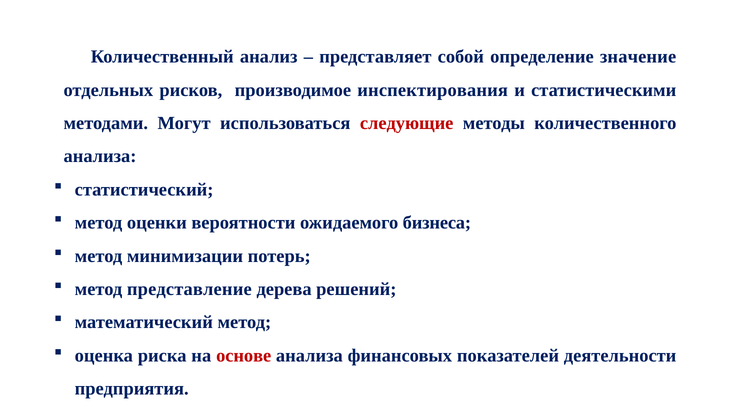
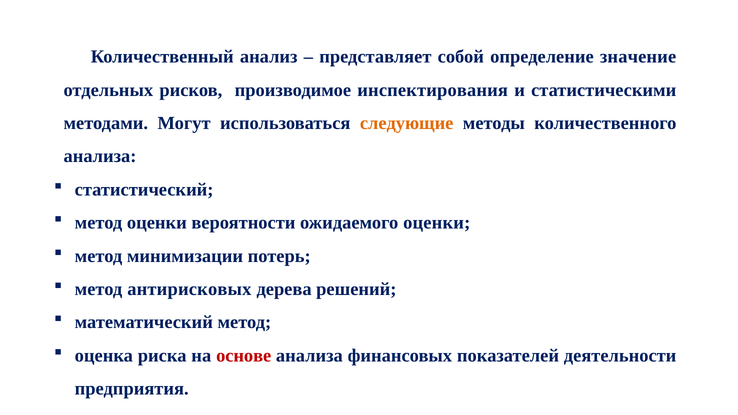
следующие colour: red -> orange
ожидаемого бизнеса: бизнеса -> оценки
представление: представление -> антирисковых
